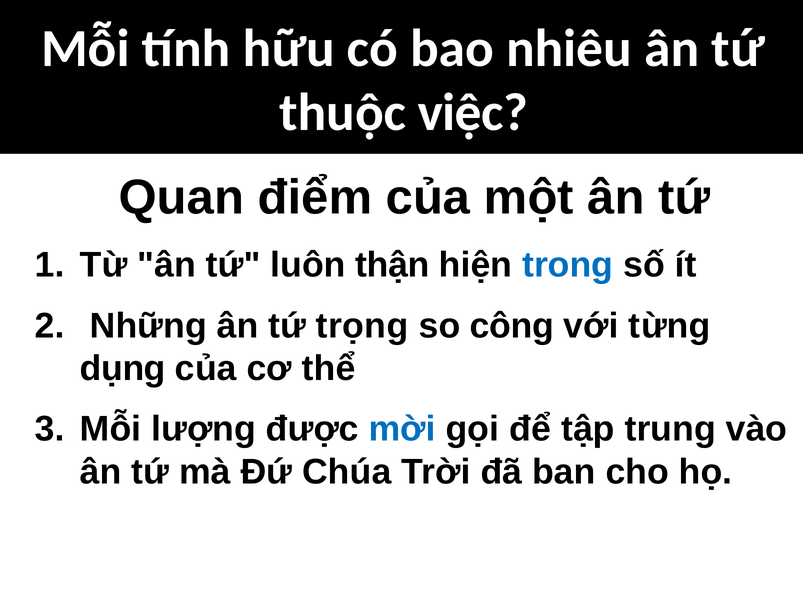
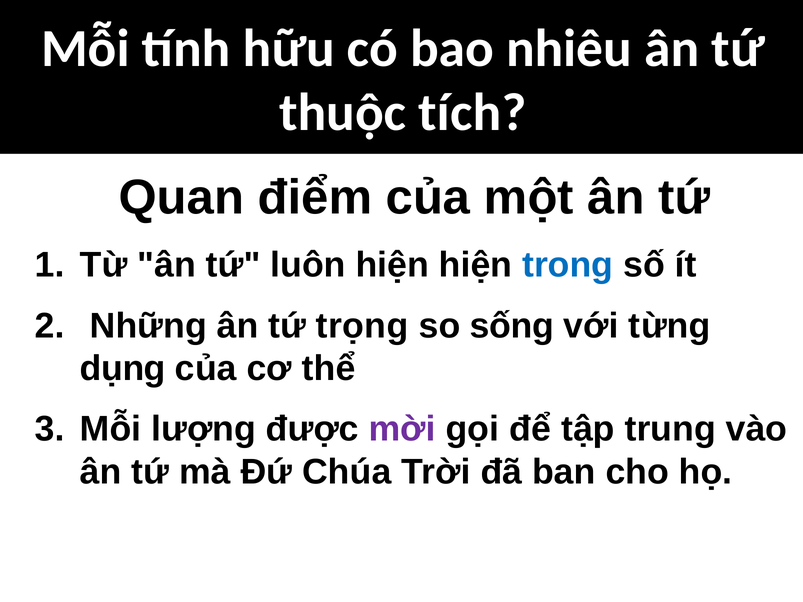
việc: việc -> tích
luôn thận: thận -> hiện
công: công -> sống
mời colour: blue -> purple
